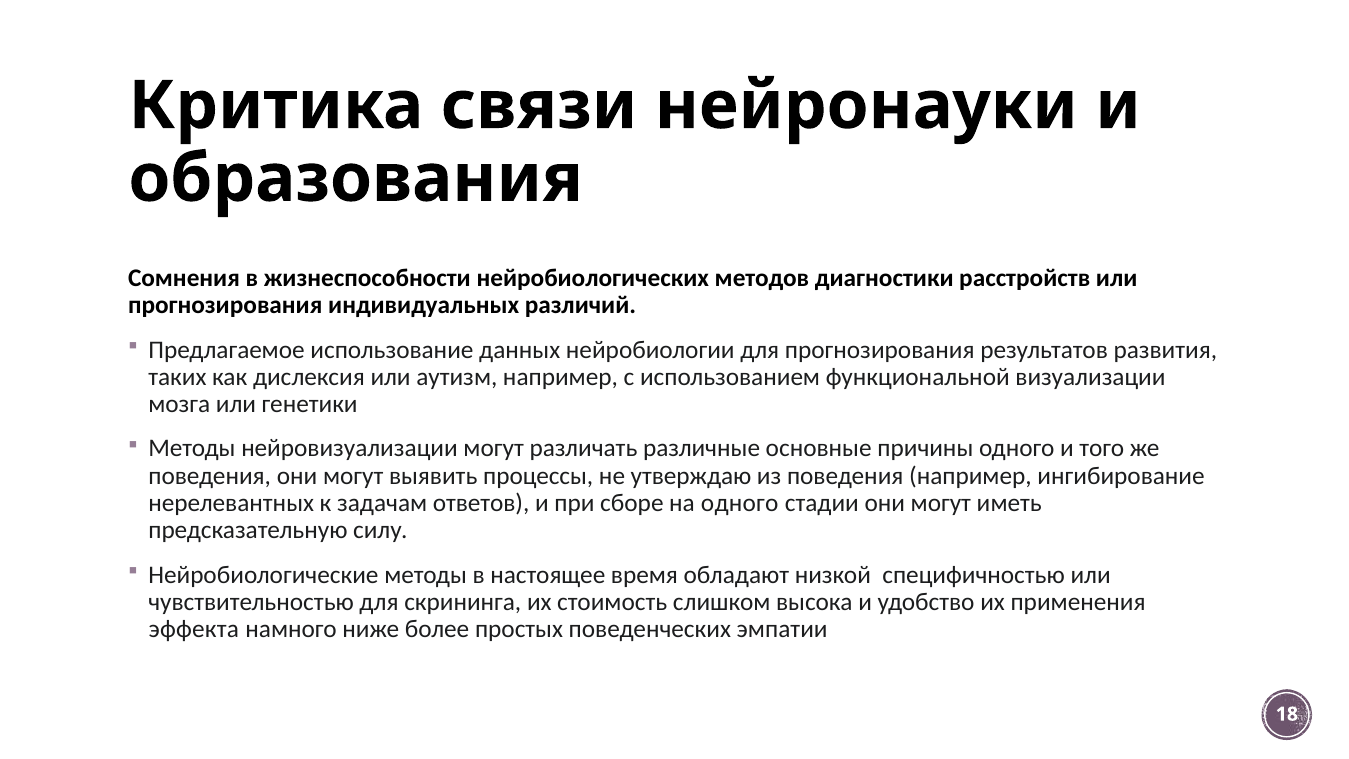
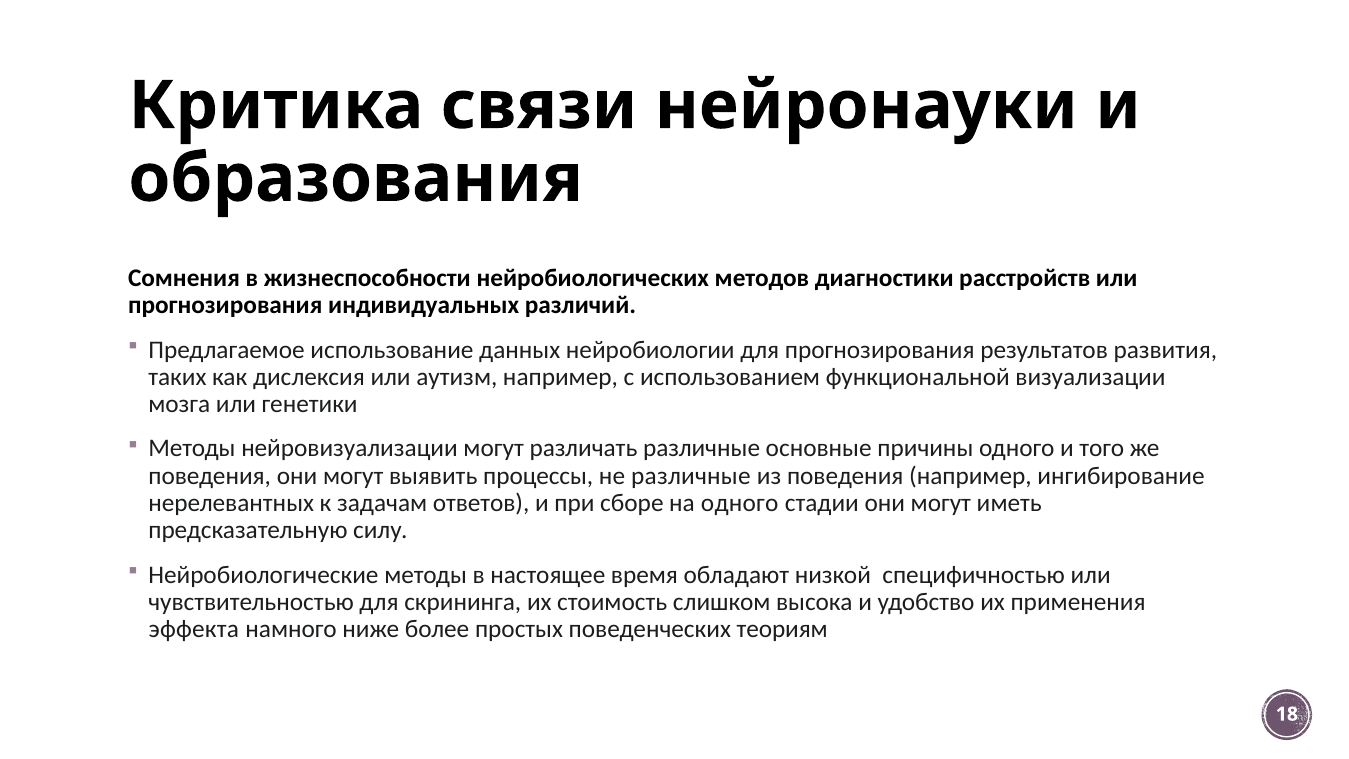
не утверждаю: утверждаю -> различные
эмпатии: эмпатии -> теориям
